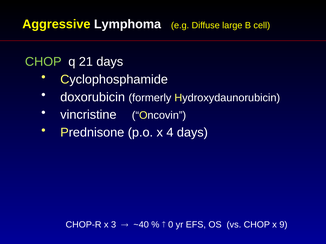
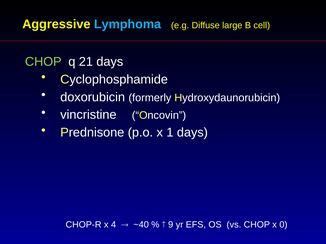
Lymphoma colour: white -> light blue
4: 4 -> 1
3: 3 -> 4
0: 0 -> 9
9: 9 -> 0
